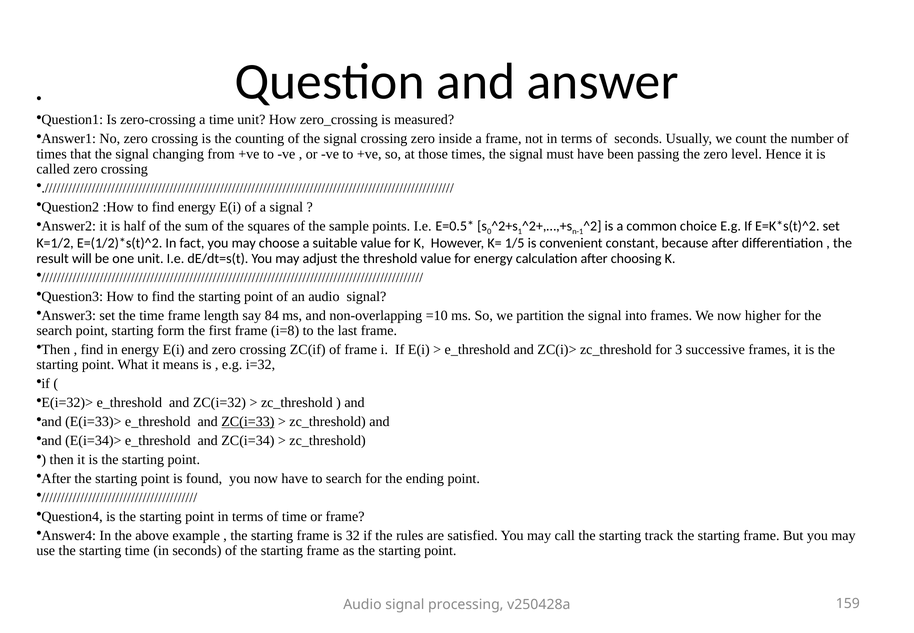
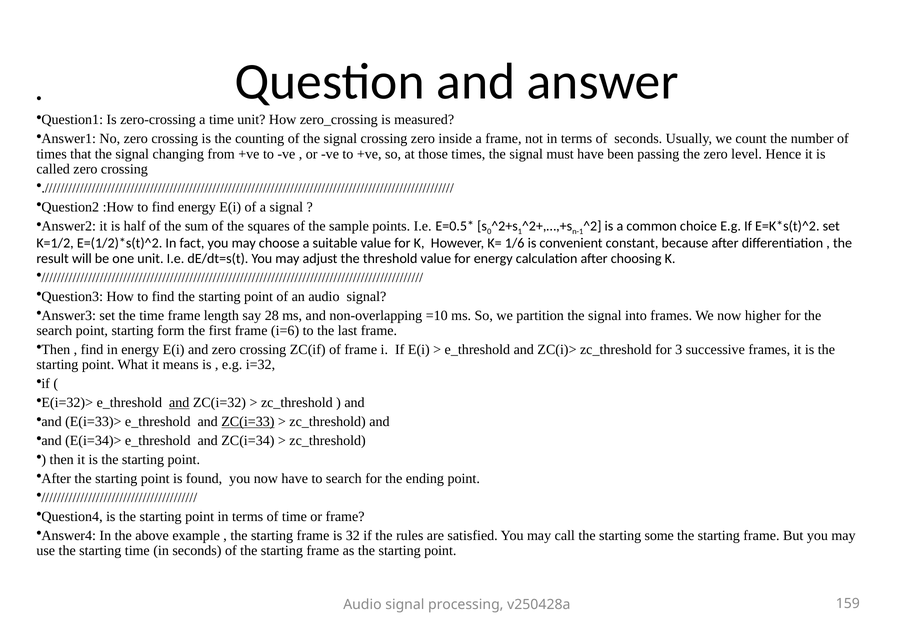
1/5: 1/5 -> 1/6
84: 84 -> 28
i=8: i=8 -> i=6
and at (179, 403) underline: none -> present
track: track -> some
